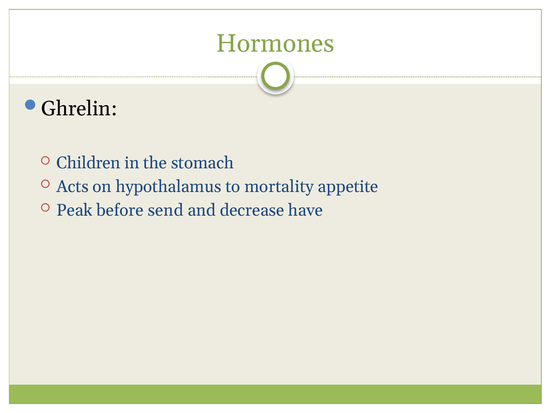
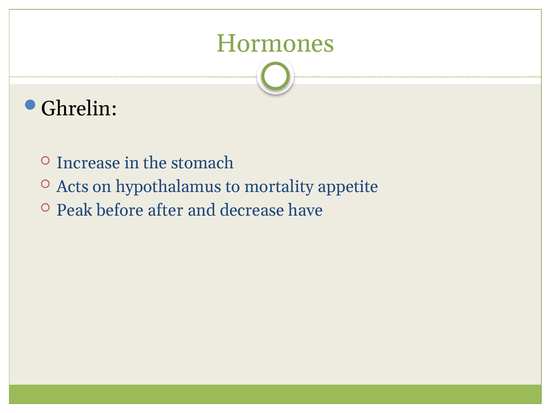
Children: Children -> Increase
send: send -> after
